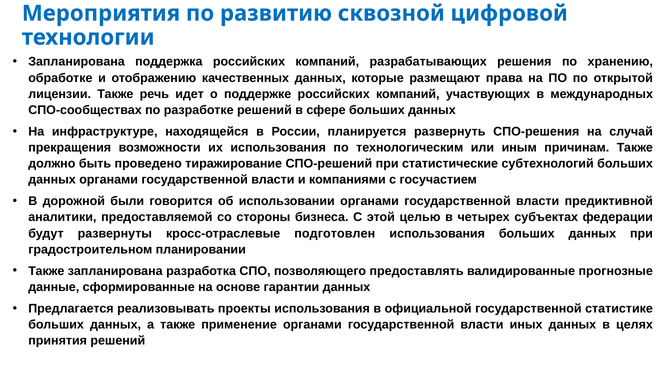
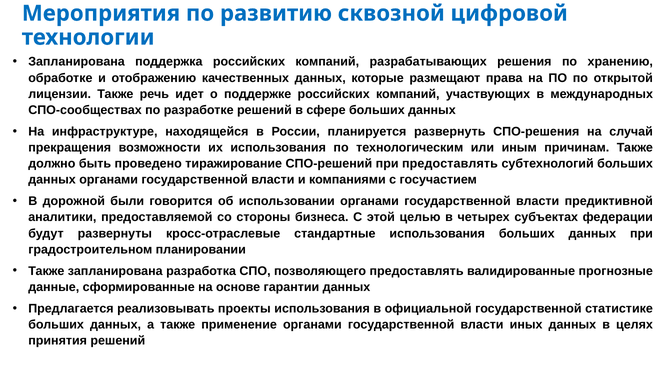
при статистические: статистические -> предоставлять
подготовлен: подготовлен -> стандартные
